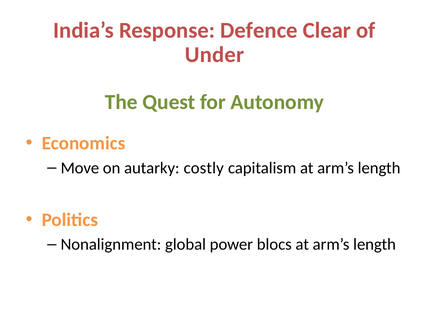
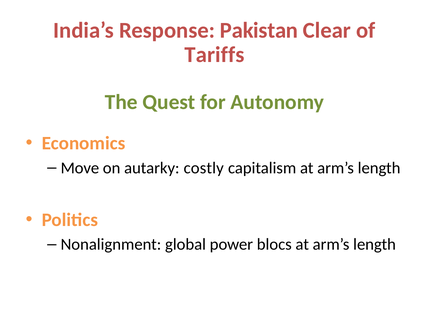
Defence: Defence -> Pakistan
Under: Under -> Tariffs
